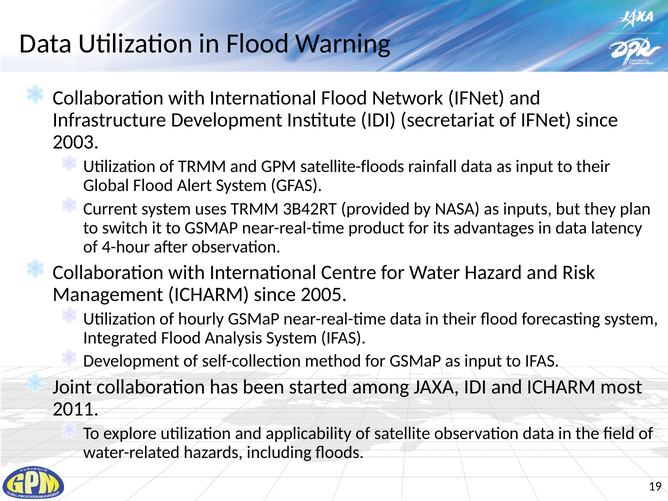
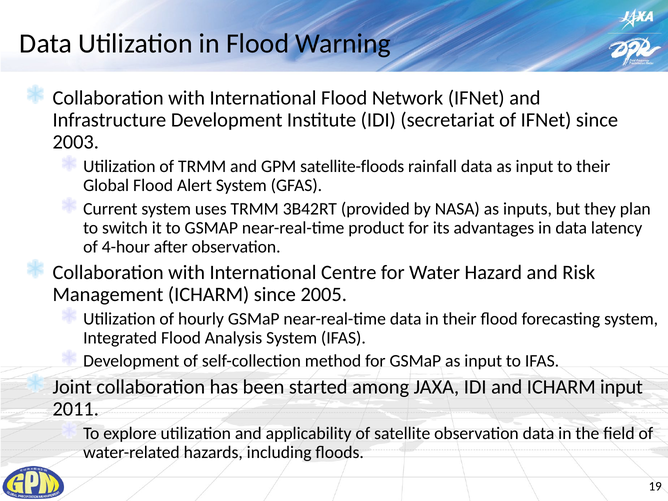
ICHARM most: most -> input
